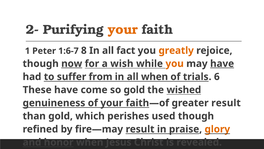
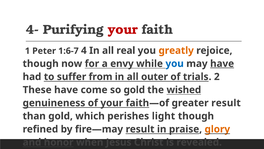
2-: 2- -> 4-
your at (123, 30) colour: orange -> red
8: 8 -> 4
fact: fact -> real
now underline: present -> none
wish: wish -> envy
you at (175, 63) colour: orange -> blue
all when: when -> outer
6: 6 -> 2
used: used -> light
